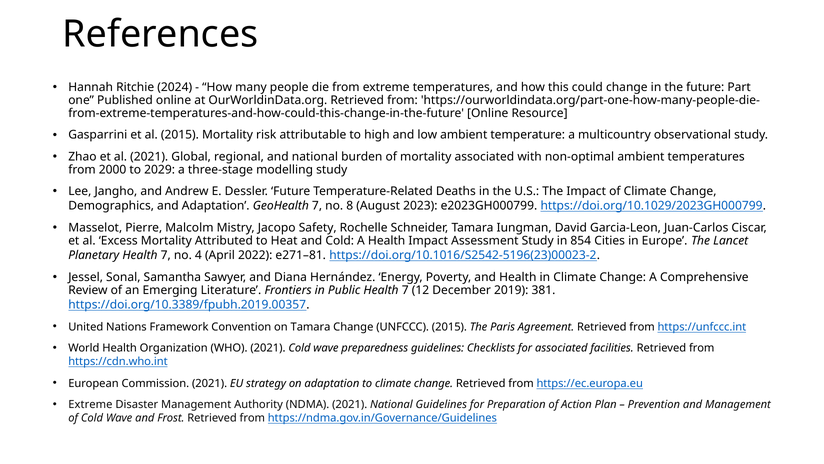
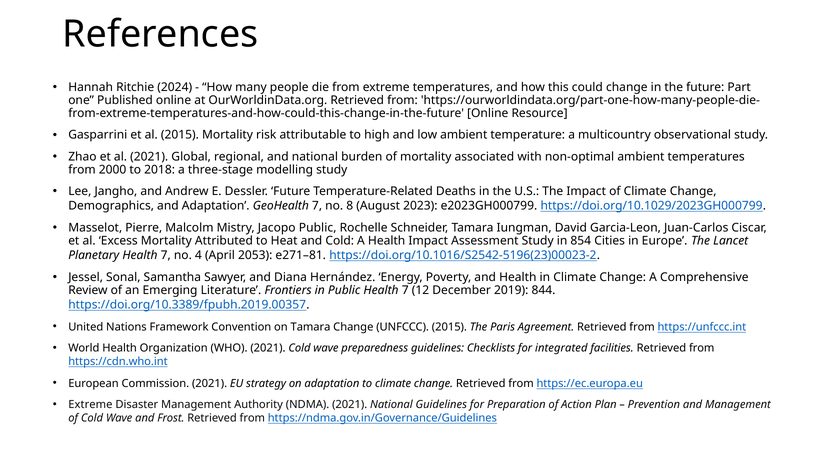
2029: 2029 -> 2018
Jacopo Safety: Safety -> Public
2022: 2022 -> 2053
381: 381 -> 844
for associated: associated -> integrated
